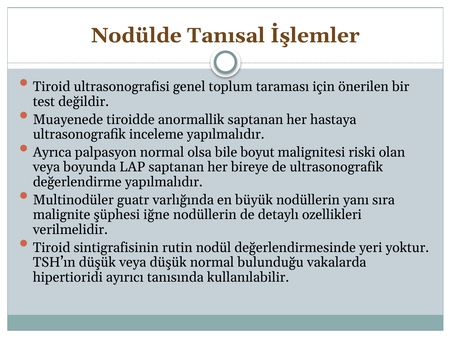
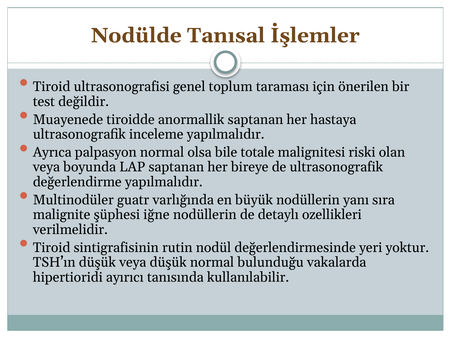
boyut: boyut -> totale
